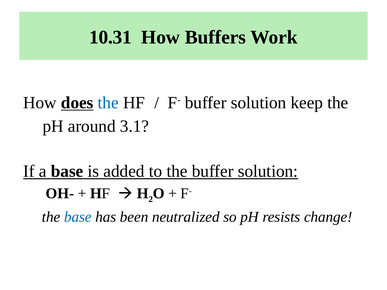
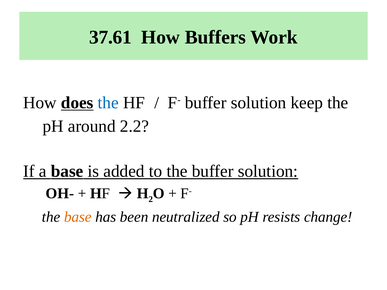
10.31: 10.31 -> 37.61
3.1: 3.1 -> 2.2
base at (78, 217) colour: blue -> orange
